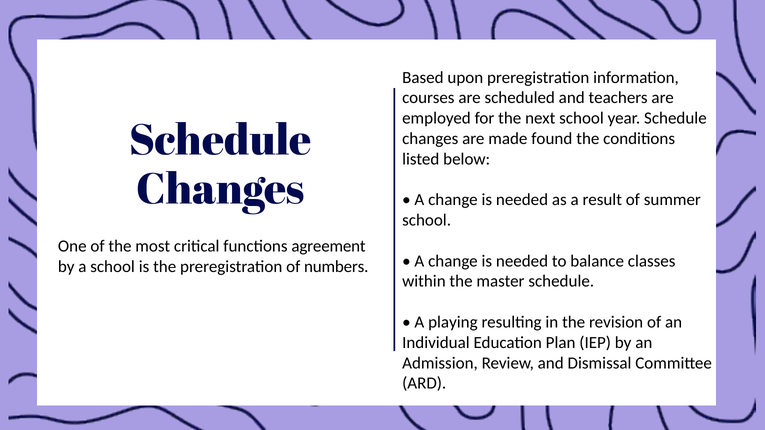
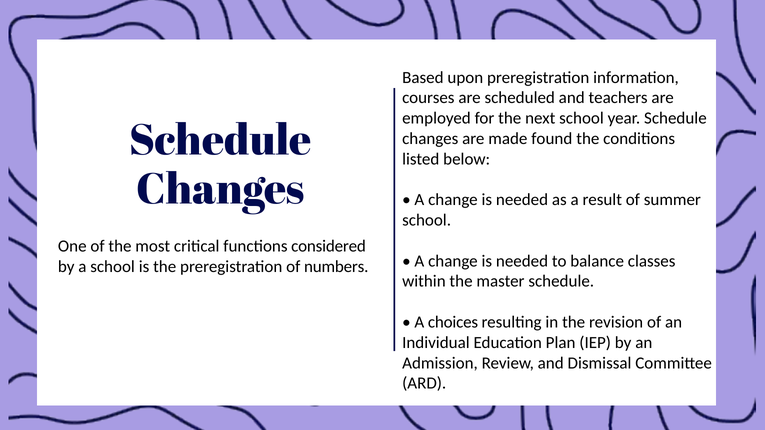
agreement: agreement -> considered
playing: playing -> choices
